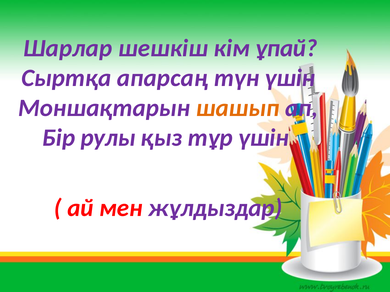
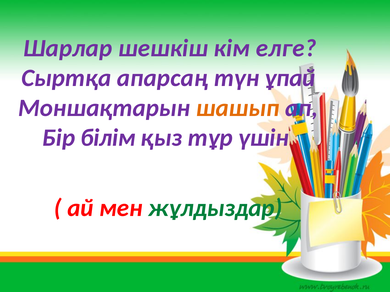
ұпай: ұпай -> елге
түн үшін: үшін -> ұпай
рулы: рулы -> білім
жұлдыздар colour: purple -> green
